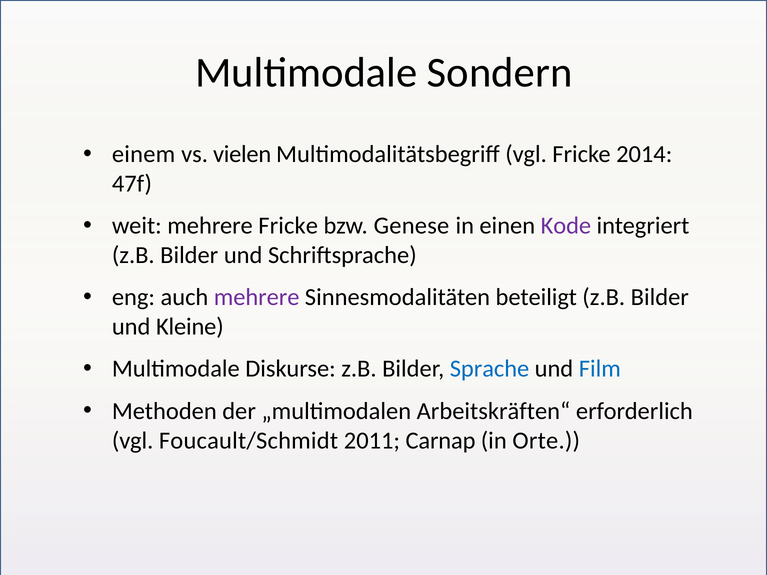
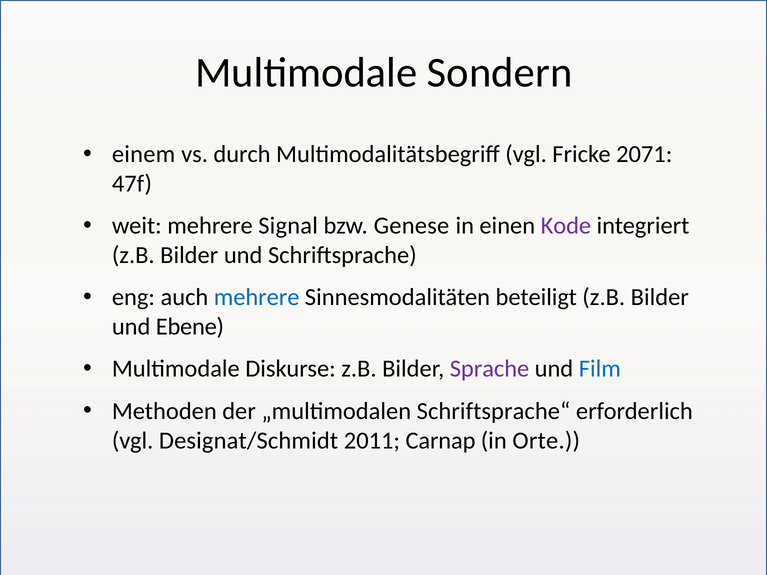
vielen: vielen -> durch
2014: 2014 -> 2071
mehrere Fricke: Fricke -> Signal
mehrere at (257, 298) colour: purple -> blue
Kleine: Kleine -> Ebene
Sprache colour: blue -> purple
Arbeitskräften“: Arbeitskräften“ -> Schriftsprache“
Foucault/Schmidt: Foucault/Schmidt -> Designat/Schmidt
